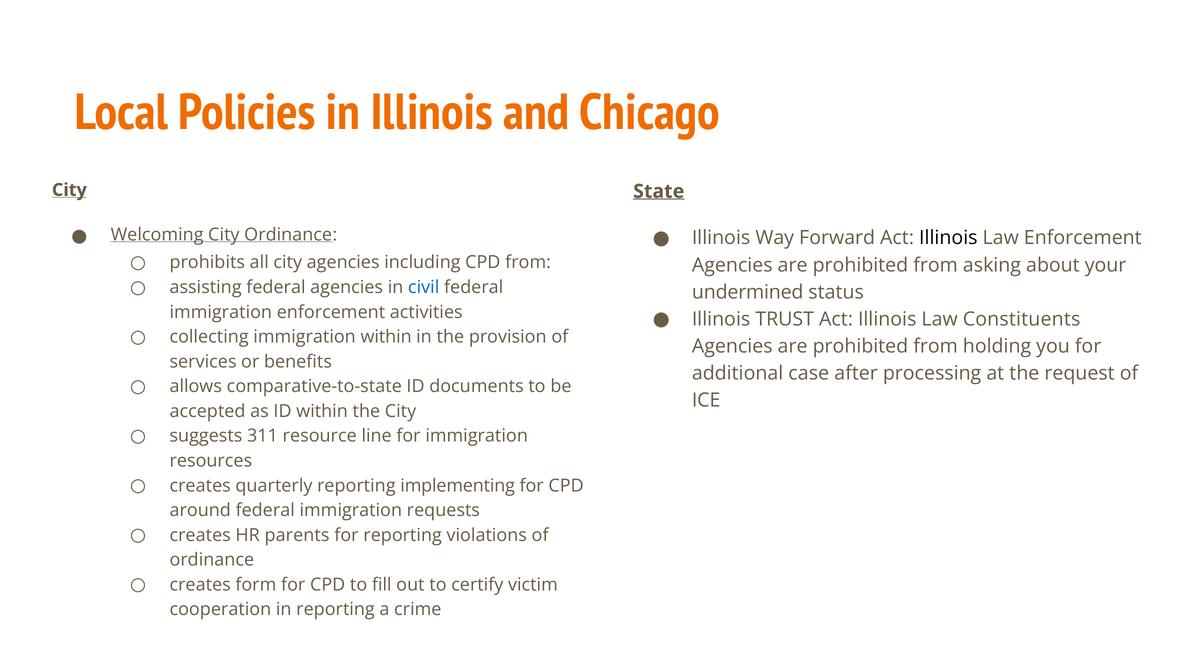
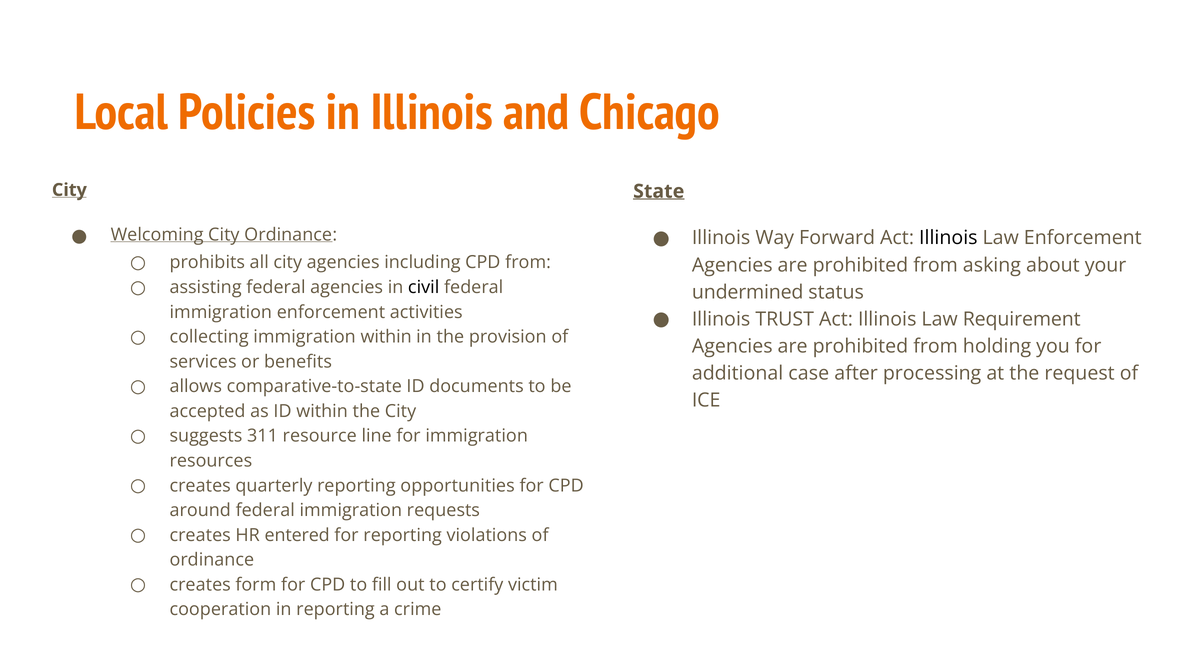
civil colour: blue -> black
Constituents: Constituents -> Requirement
implementing: implementing -> opportunities
parents: parents -> entered
